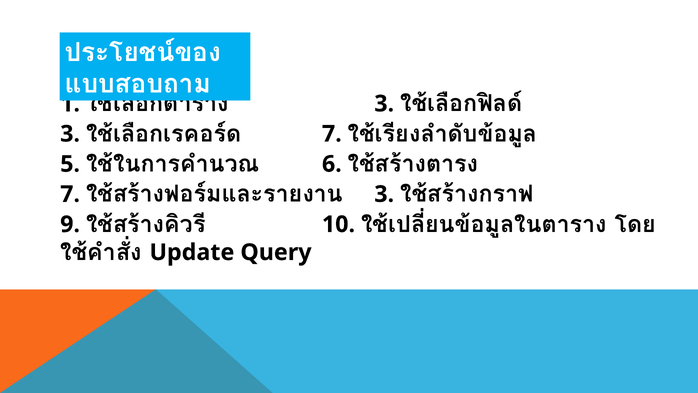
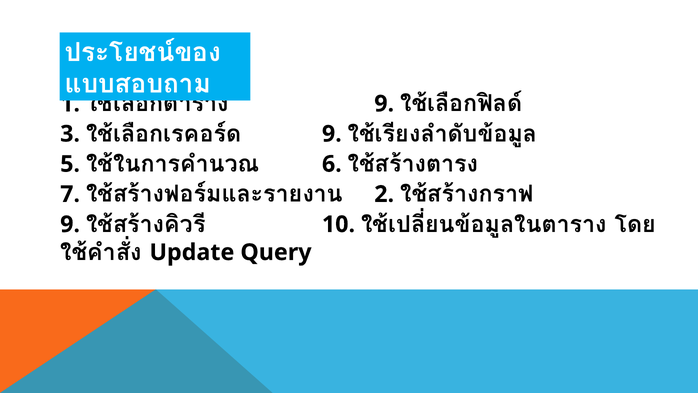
3 at (384, 104): 3 -> 9
7 at (332, 134): 7 -> 9
3 at (384, 194): 3 -> 2
